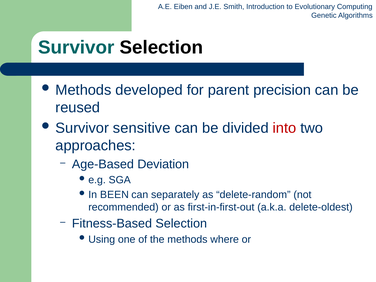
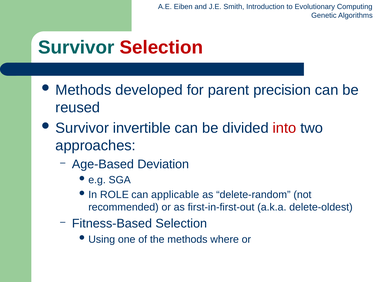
Selection at (161, 47) colour: black -> red
sensitive: sensitive -> invertible
BEEN: BEEN -> ROLE
separately: separately -> applicable
